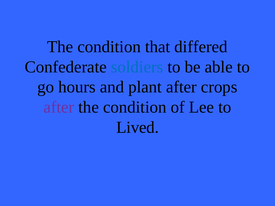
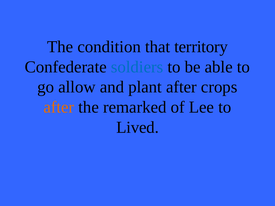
differed: differed -> territory
hours: hours -> allow
after at (59, 107) colour: purple -> orange
condition at (135, 107): condition -> remarked
